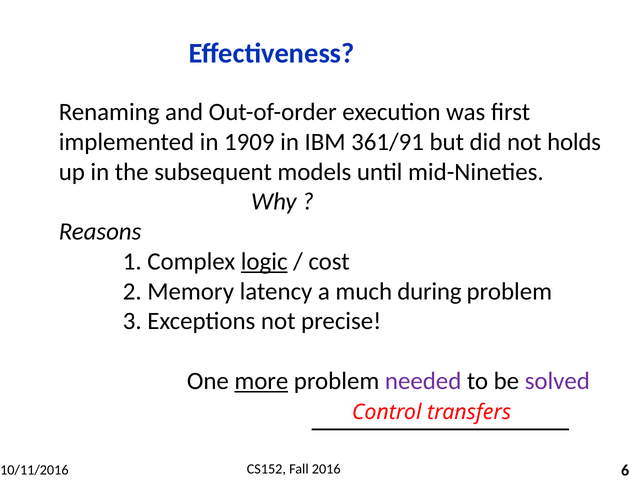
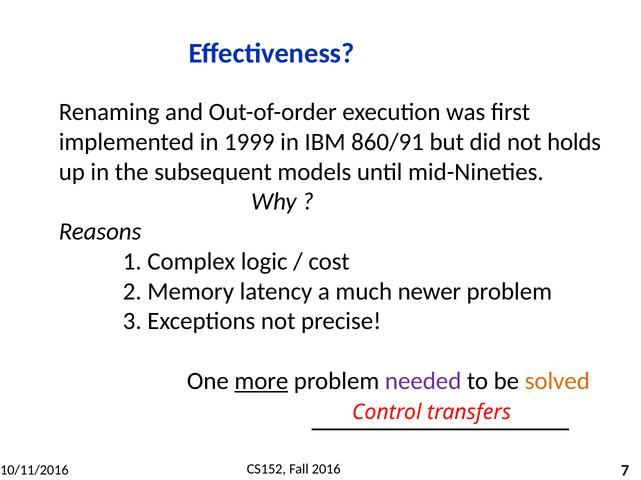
1909: 1909 -> 1999
361/91: 361/91 -> 860/91
logic underline: present -> none
during: during -> newer
solved colour: purple -> orange
6: 6 -> 7
